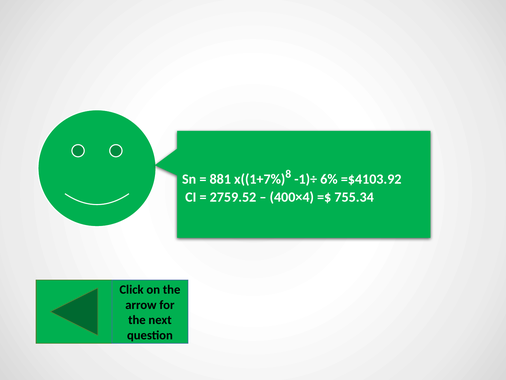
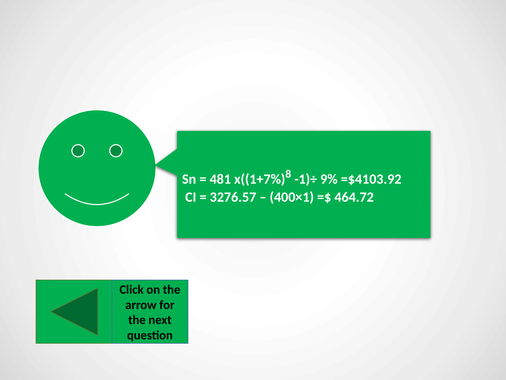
881: 881 -> 481
6%: 6% -> 9%
2759.52: 2759.52 -> 3276.57
400×4: 400×4 -> 400×1
755.34: 755.34 -> 464.72
